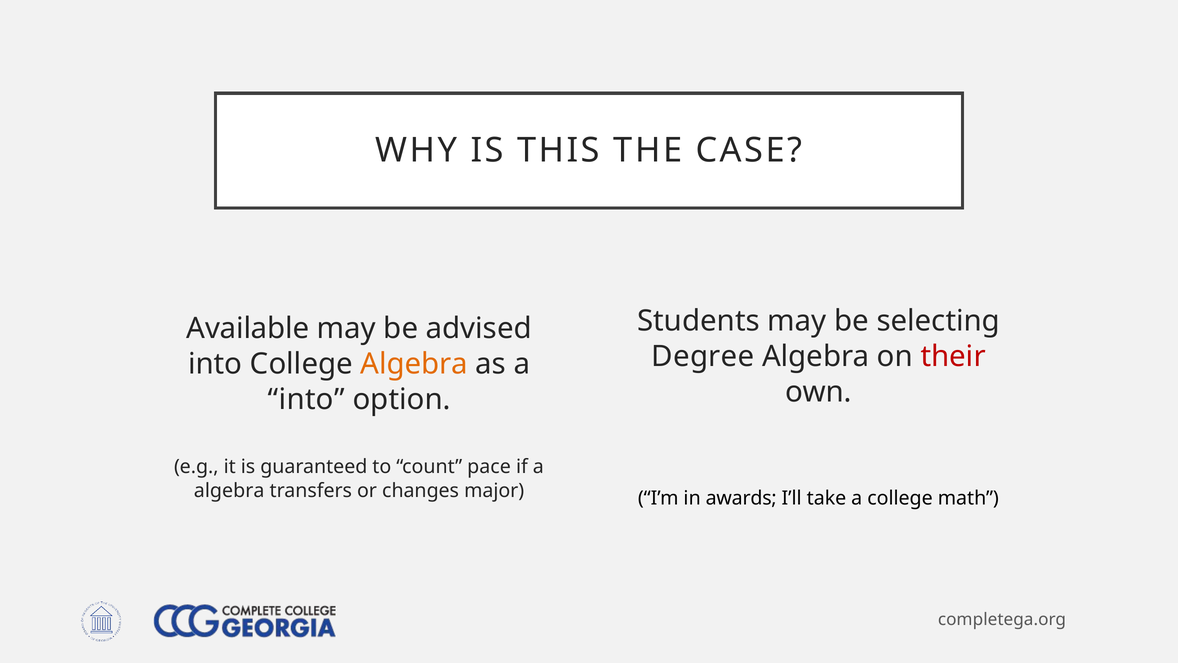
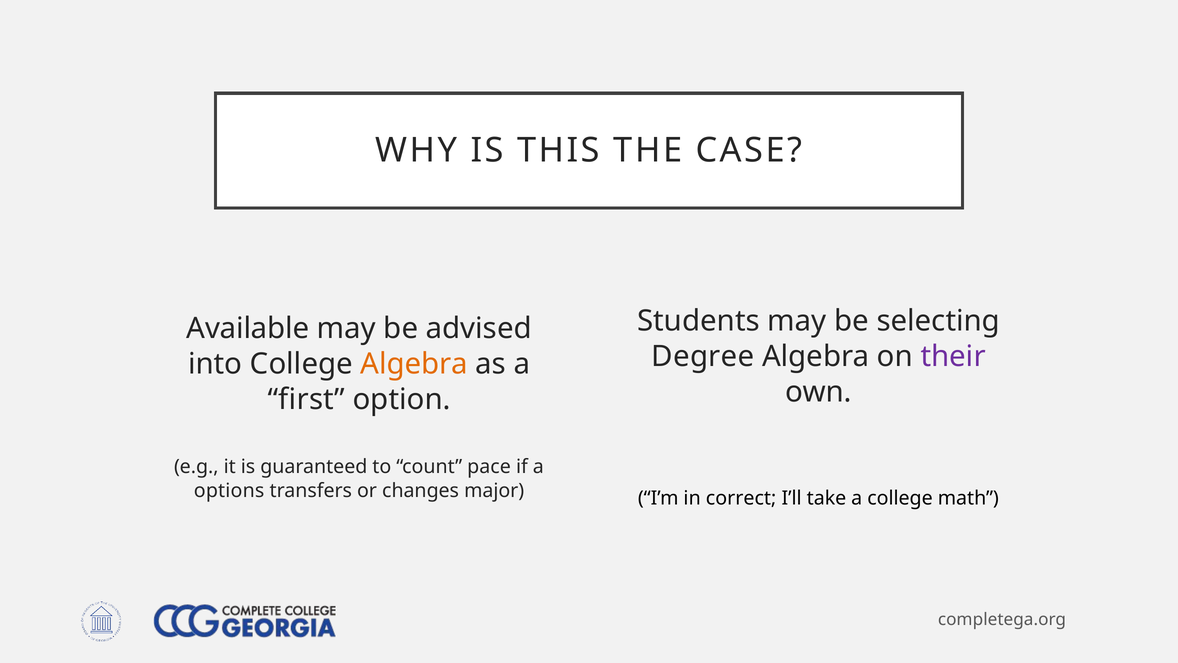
their colour: red -> purple
into at (306, 399): into -> first
algebra at (229, 490): algebra -> options
awards: awards -> correct
